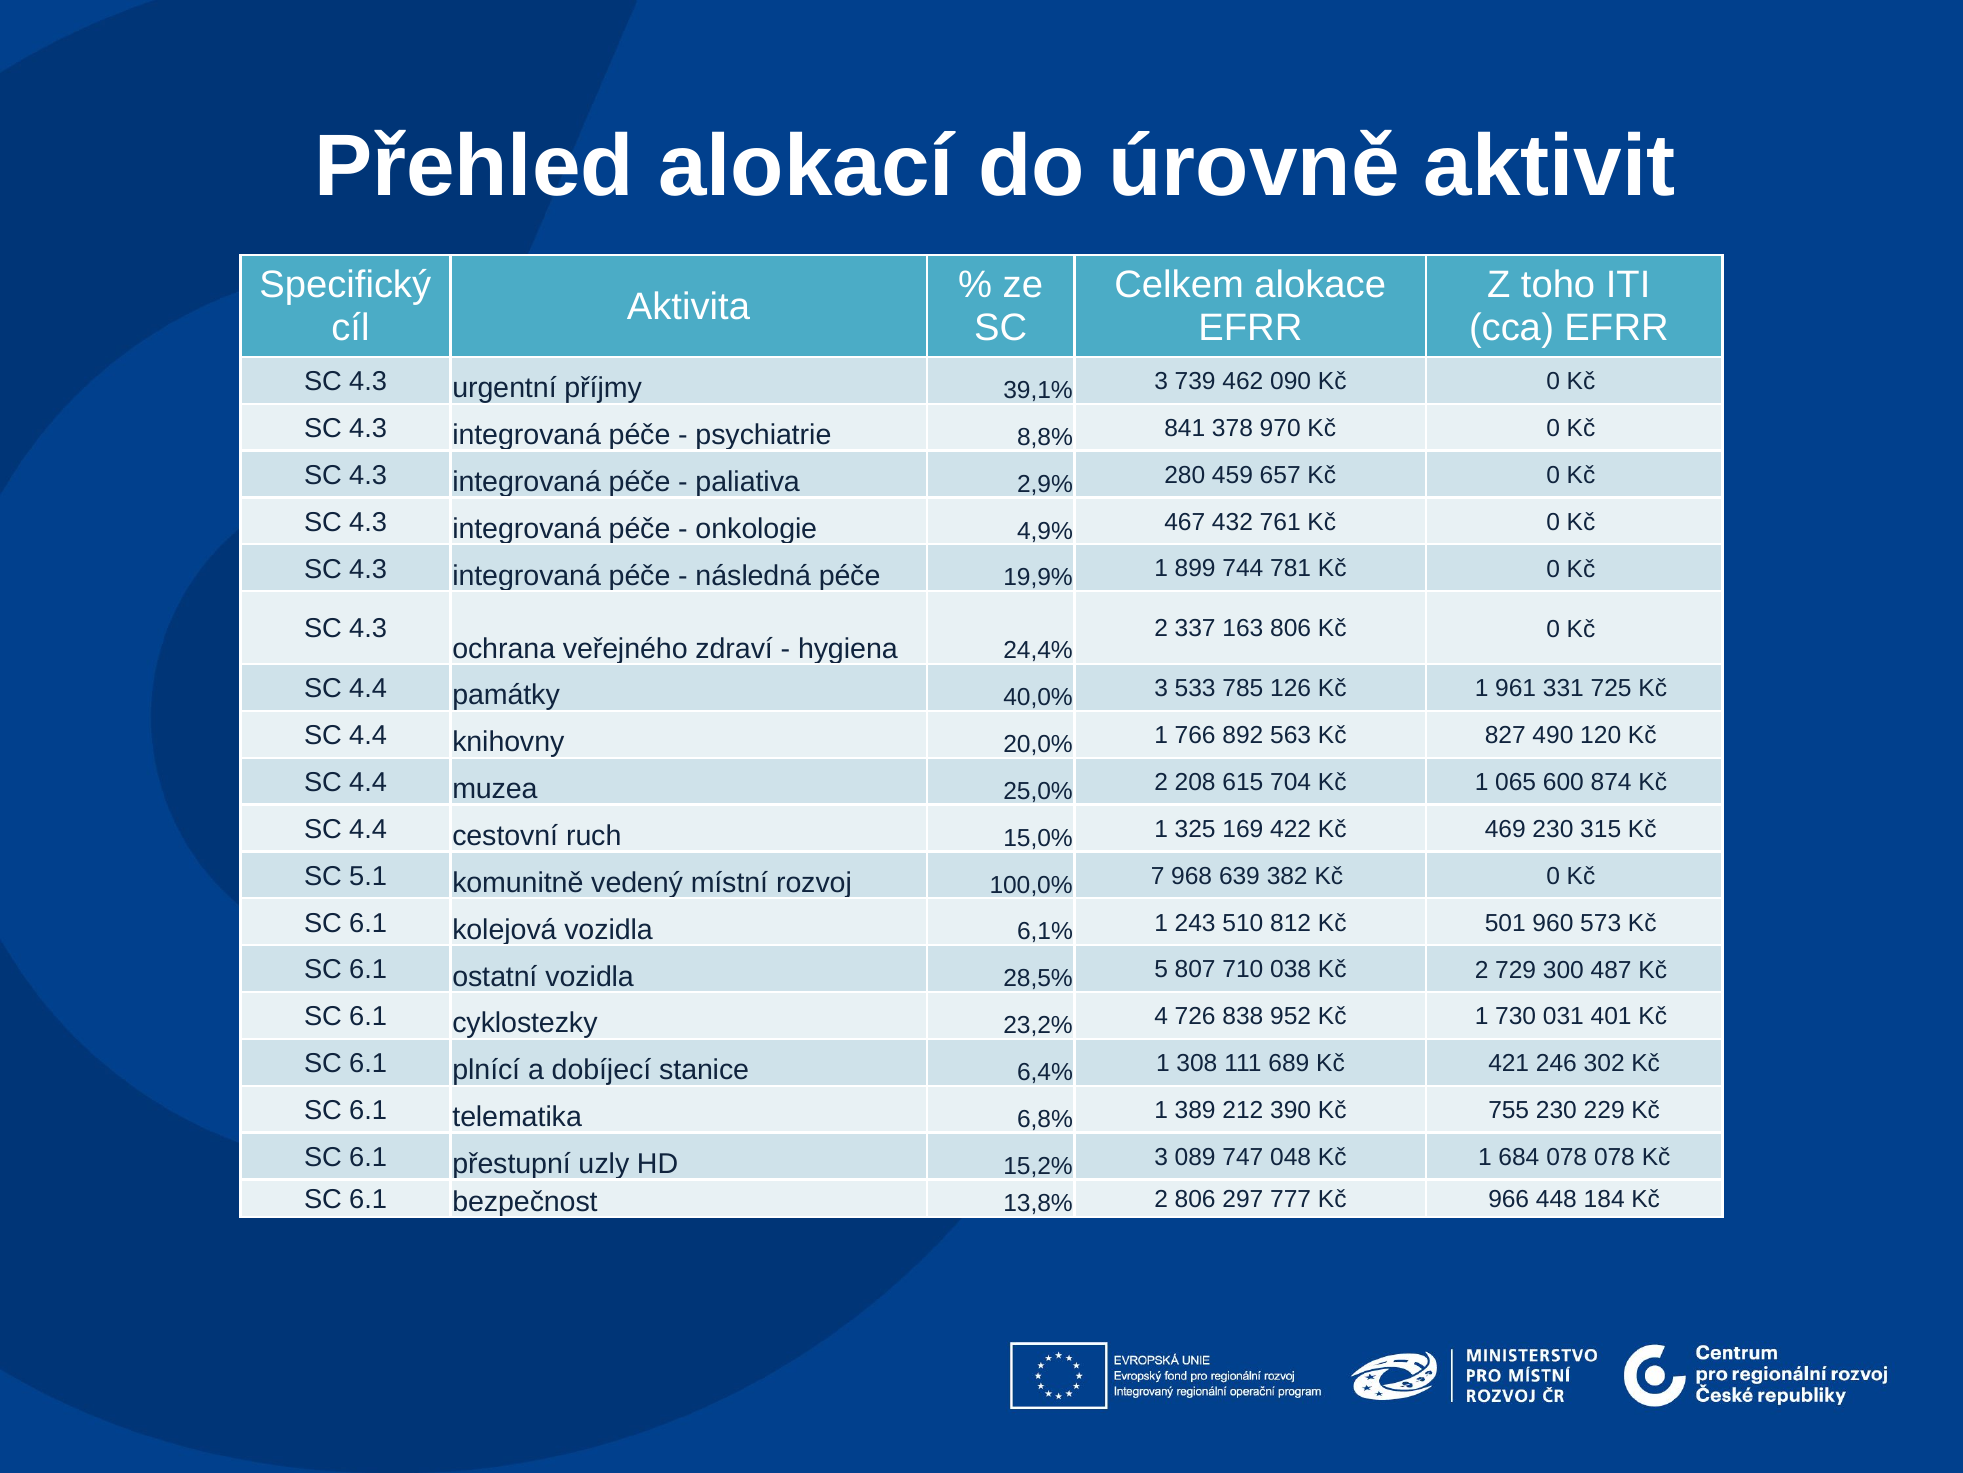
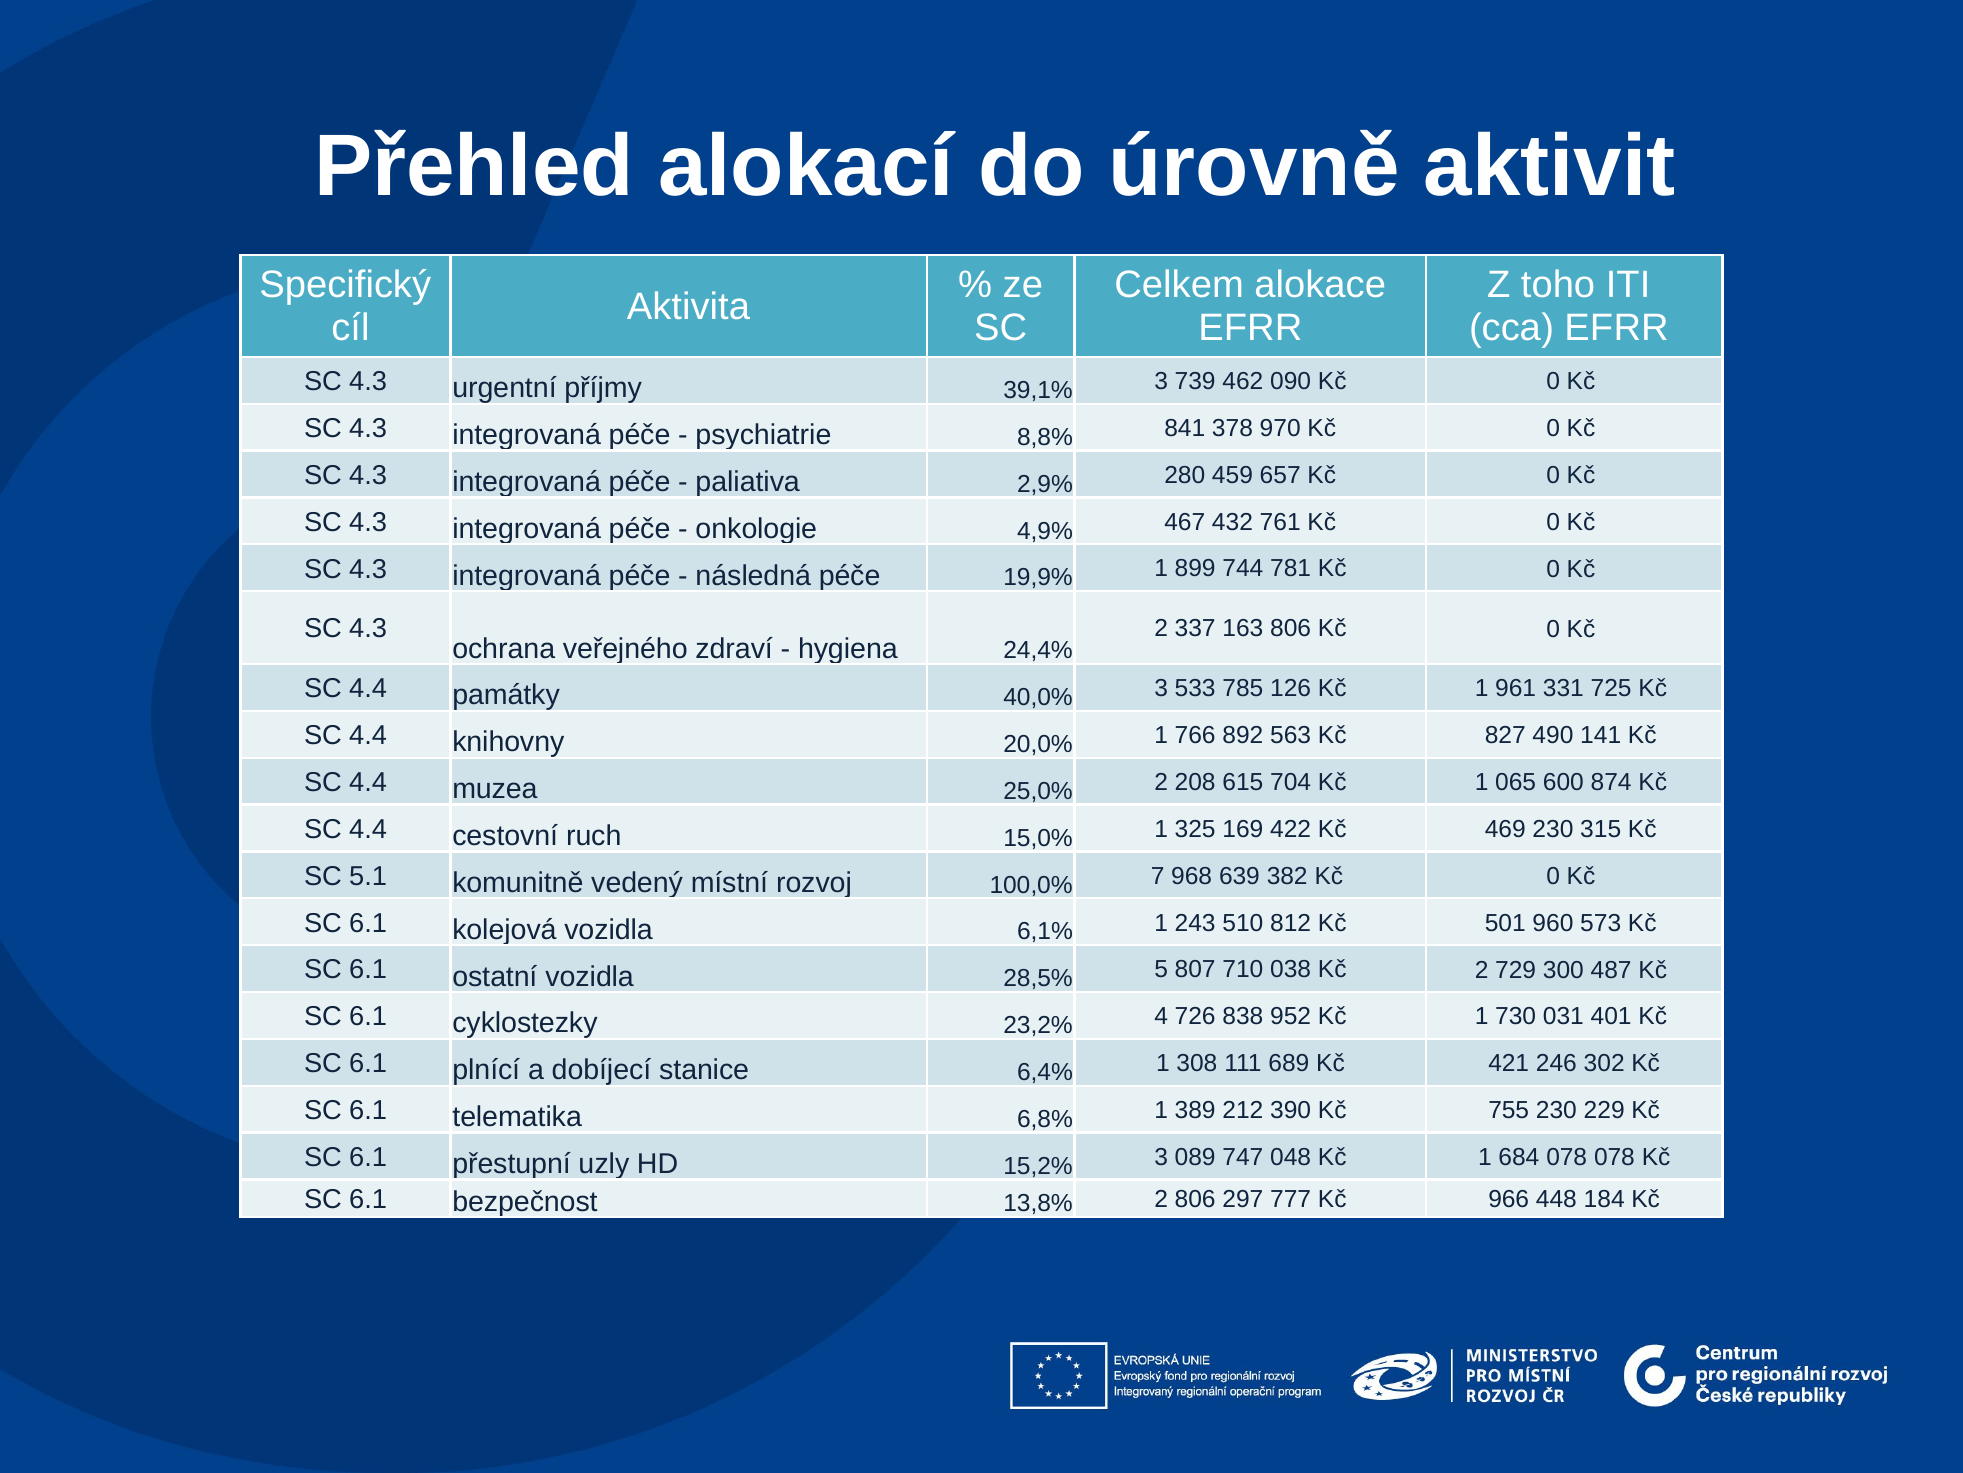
120: 120 -> 141
